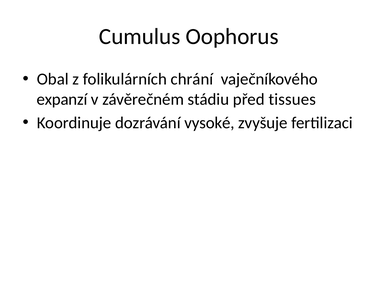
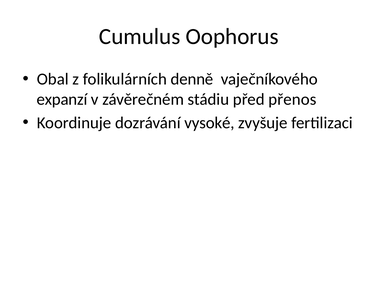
chrání: chrání -> denně
tissues: tissues -> přenos
